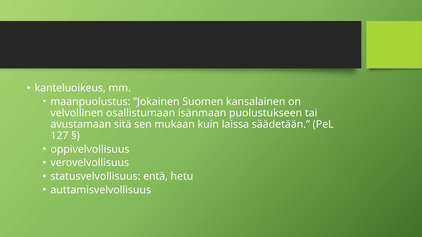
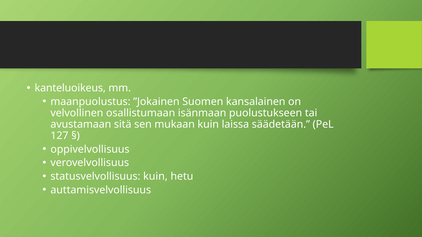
statusvelvollisuus entä: entä -> kuin
